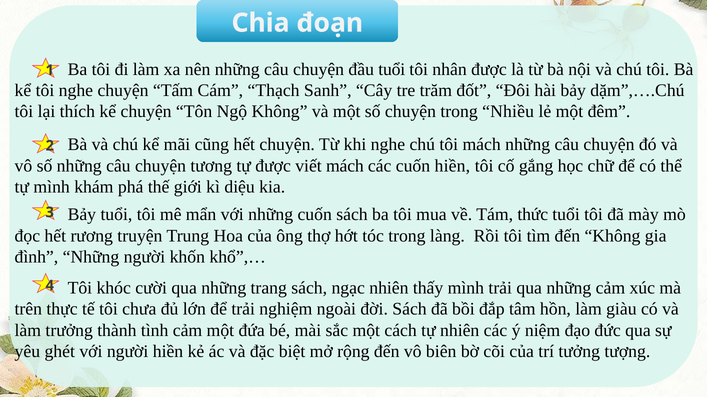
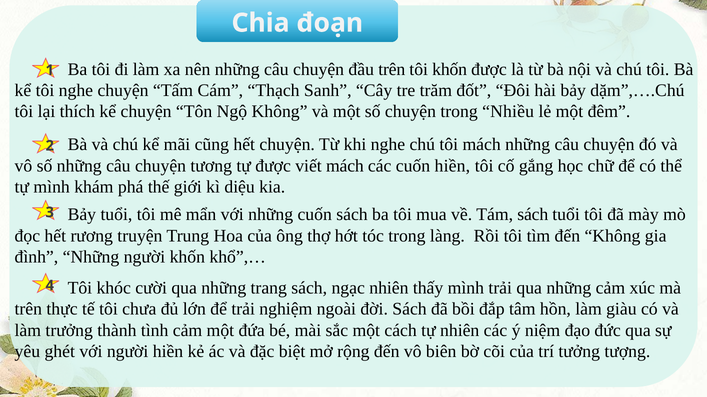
đầu tuổi: tuổi -> trên
tôi nhân: nhân -> khốn
Tám thức: thức -> sách
